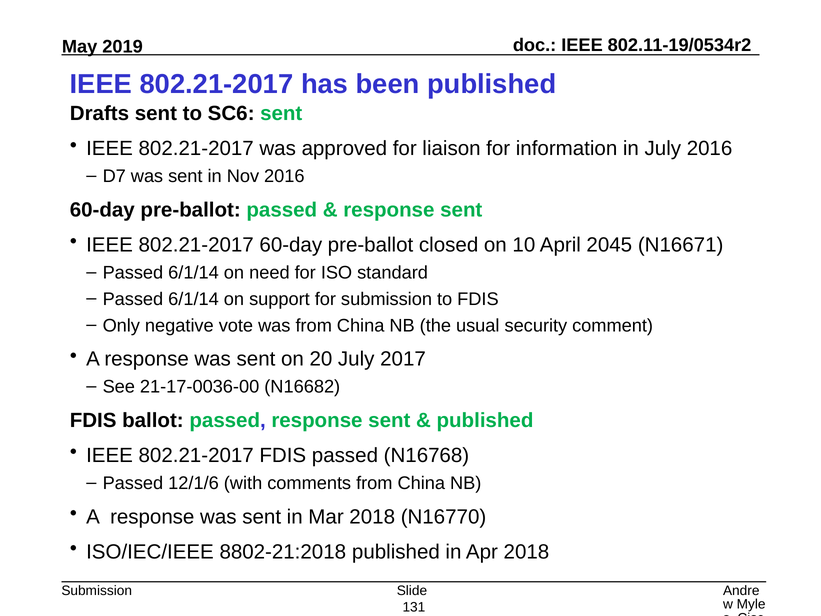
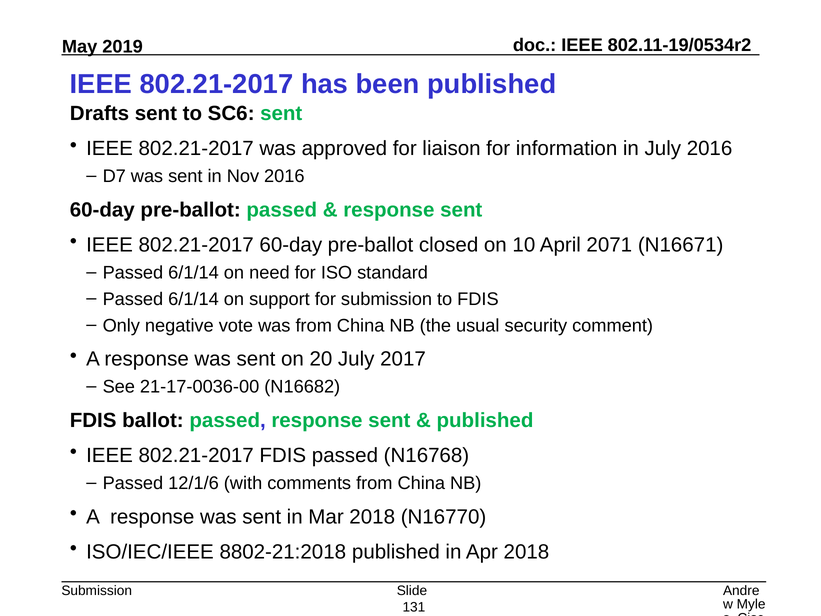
2045: 2045 -> 2071
